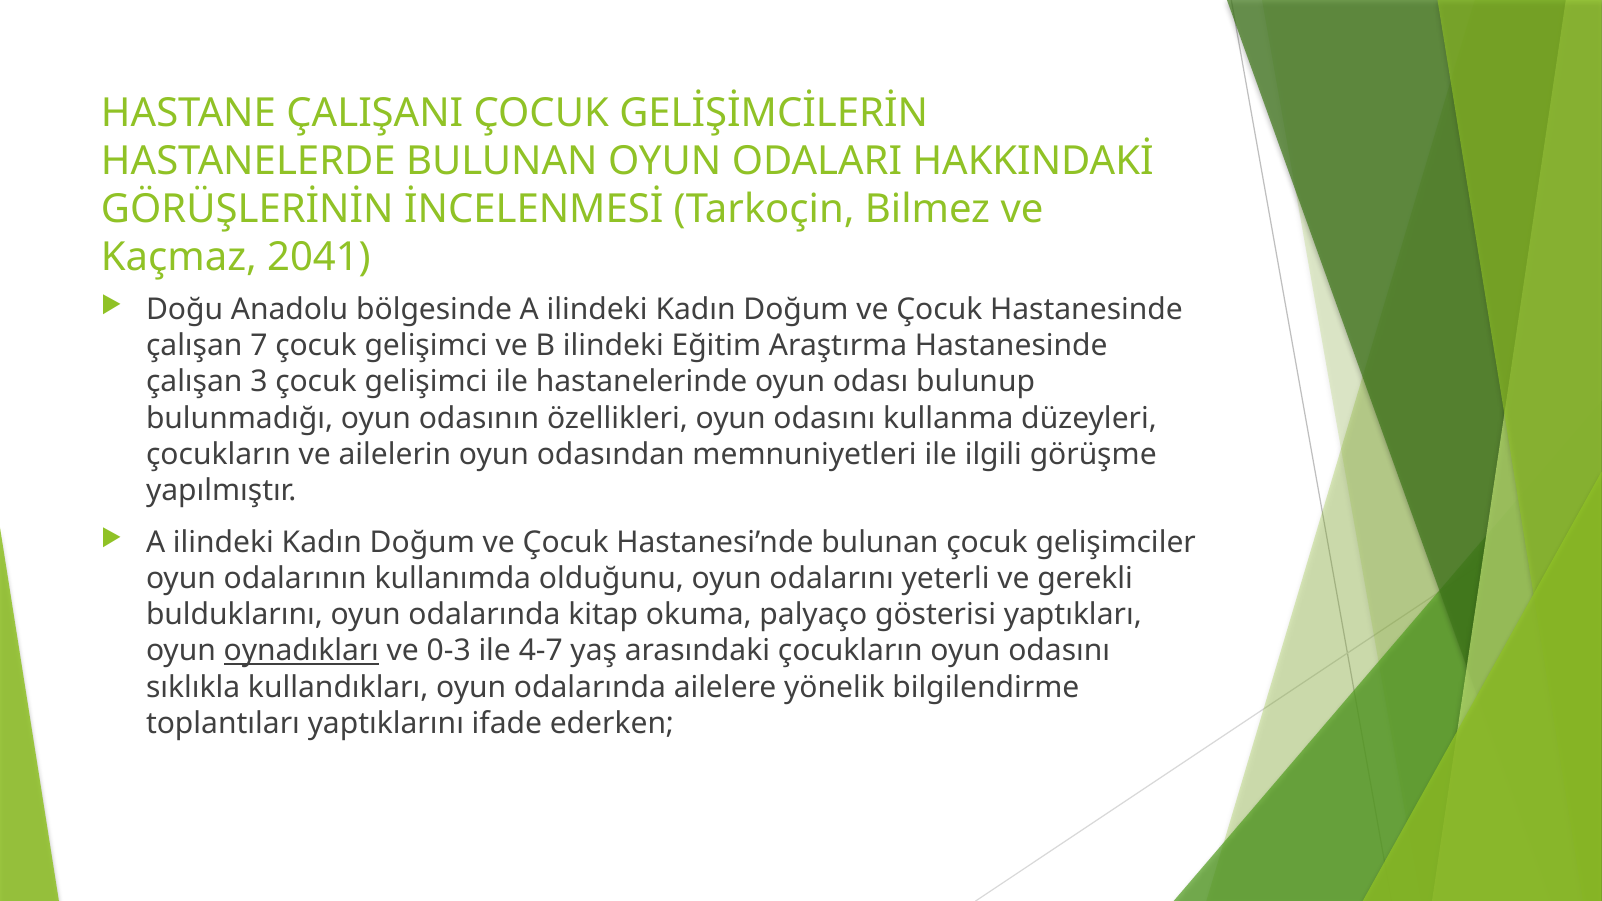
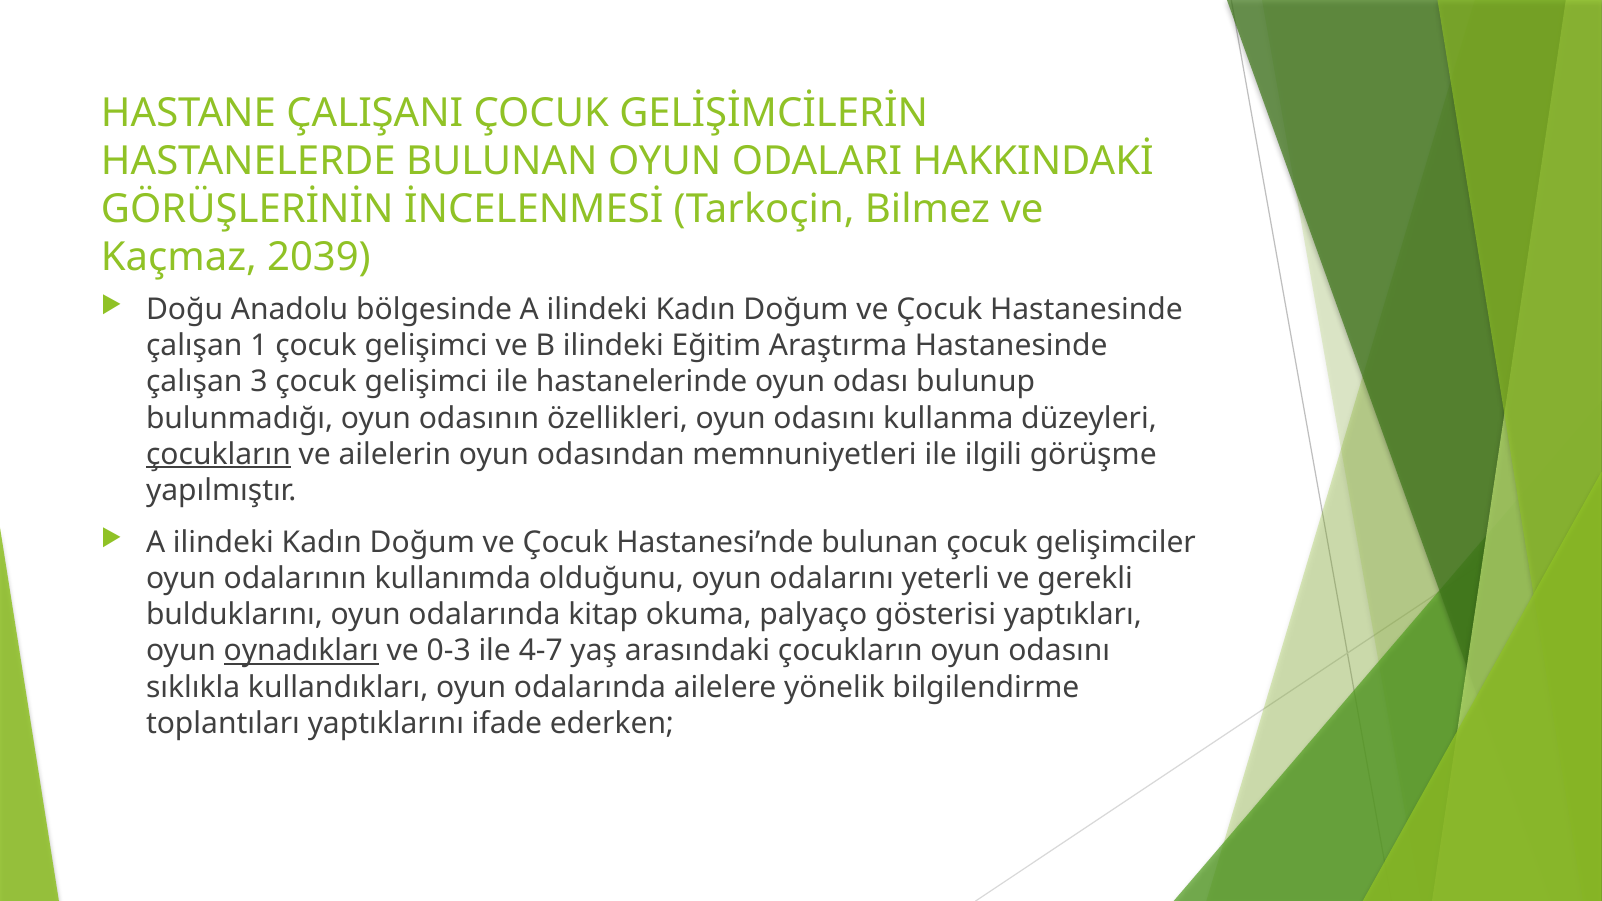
2041: 2041 -> 2039
7: 7 -> 1
çocukların at (218, 454) underline: none -> present
